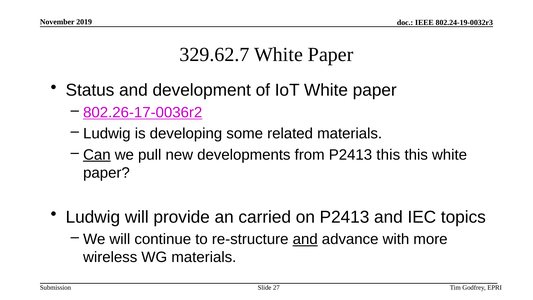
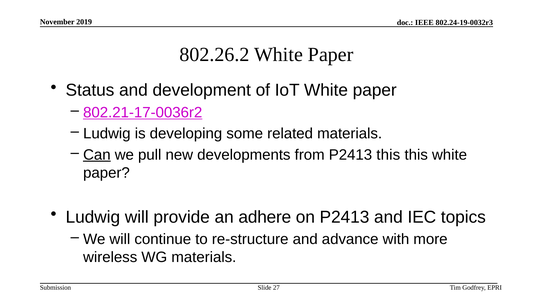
329.62.7: 329.62.7 -> 802.26.2
802.26-17-0036r2: 802.26-17-0036r2 -> 802.21-17-0036r2
carried: carried -> adhere
and at (305, 239) underline: present -> none
